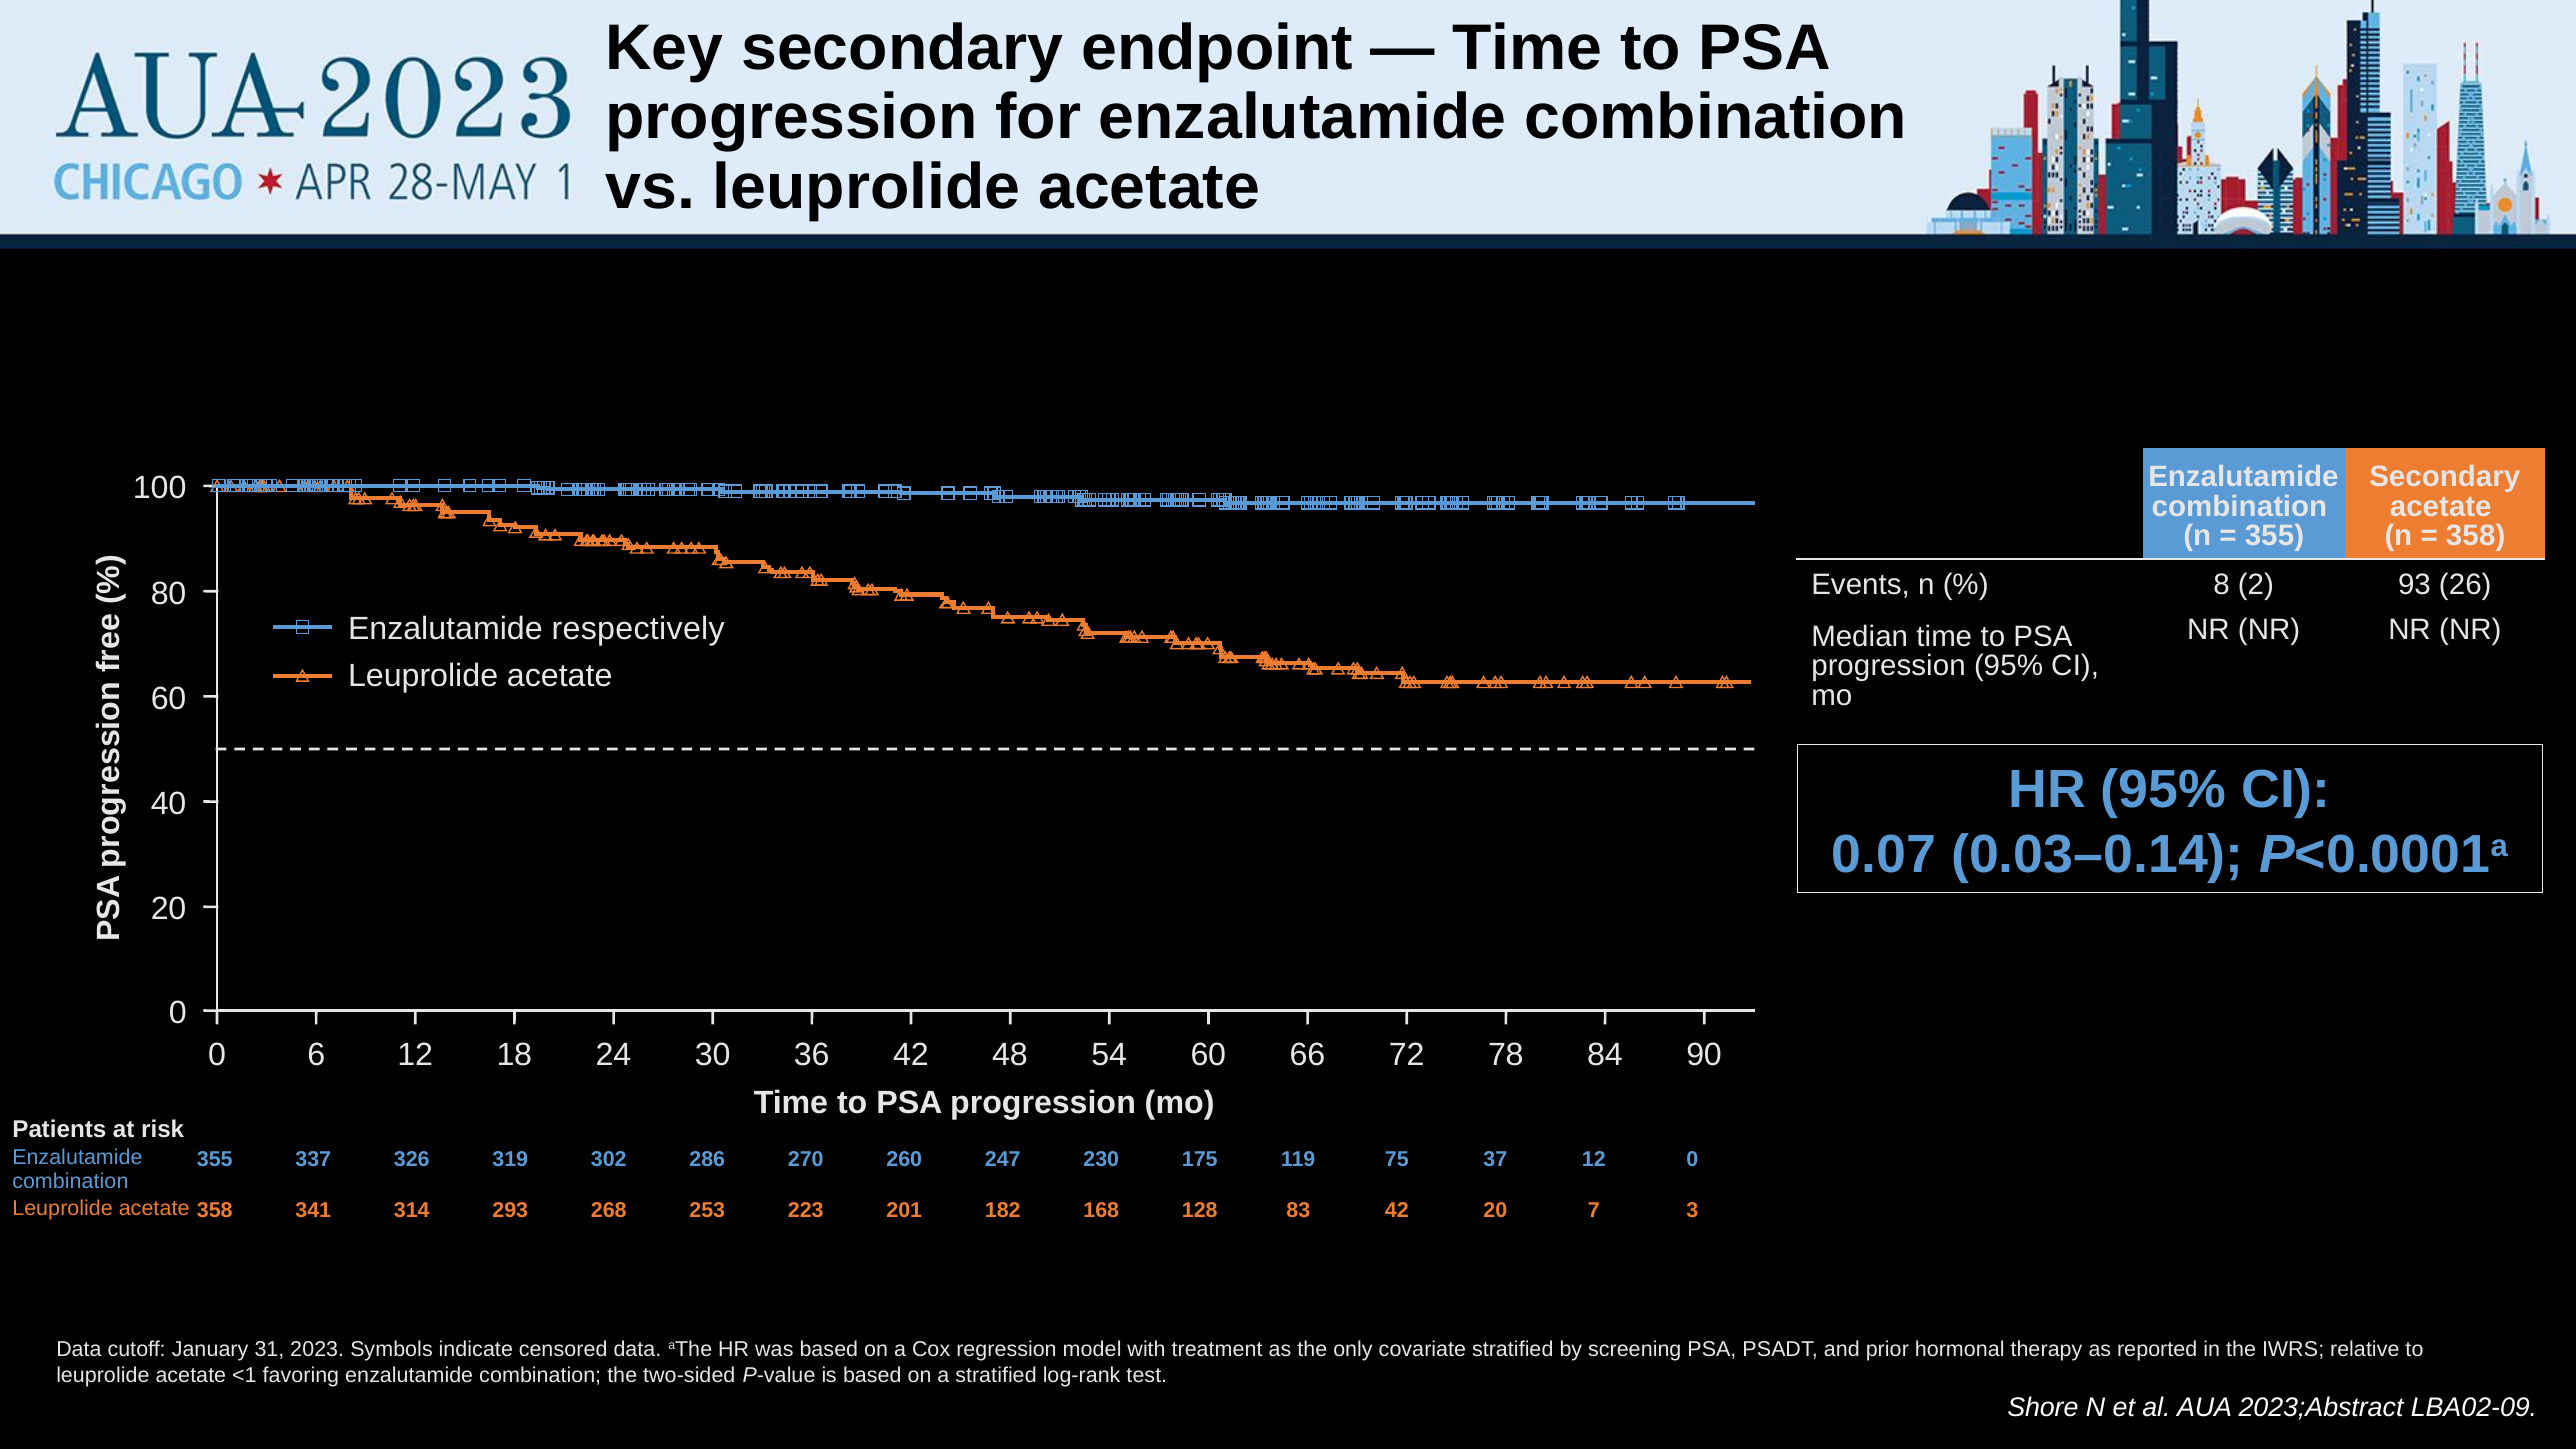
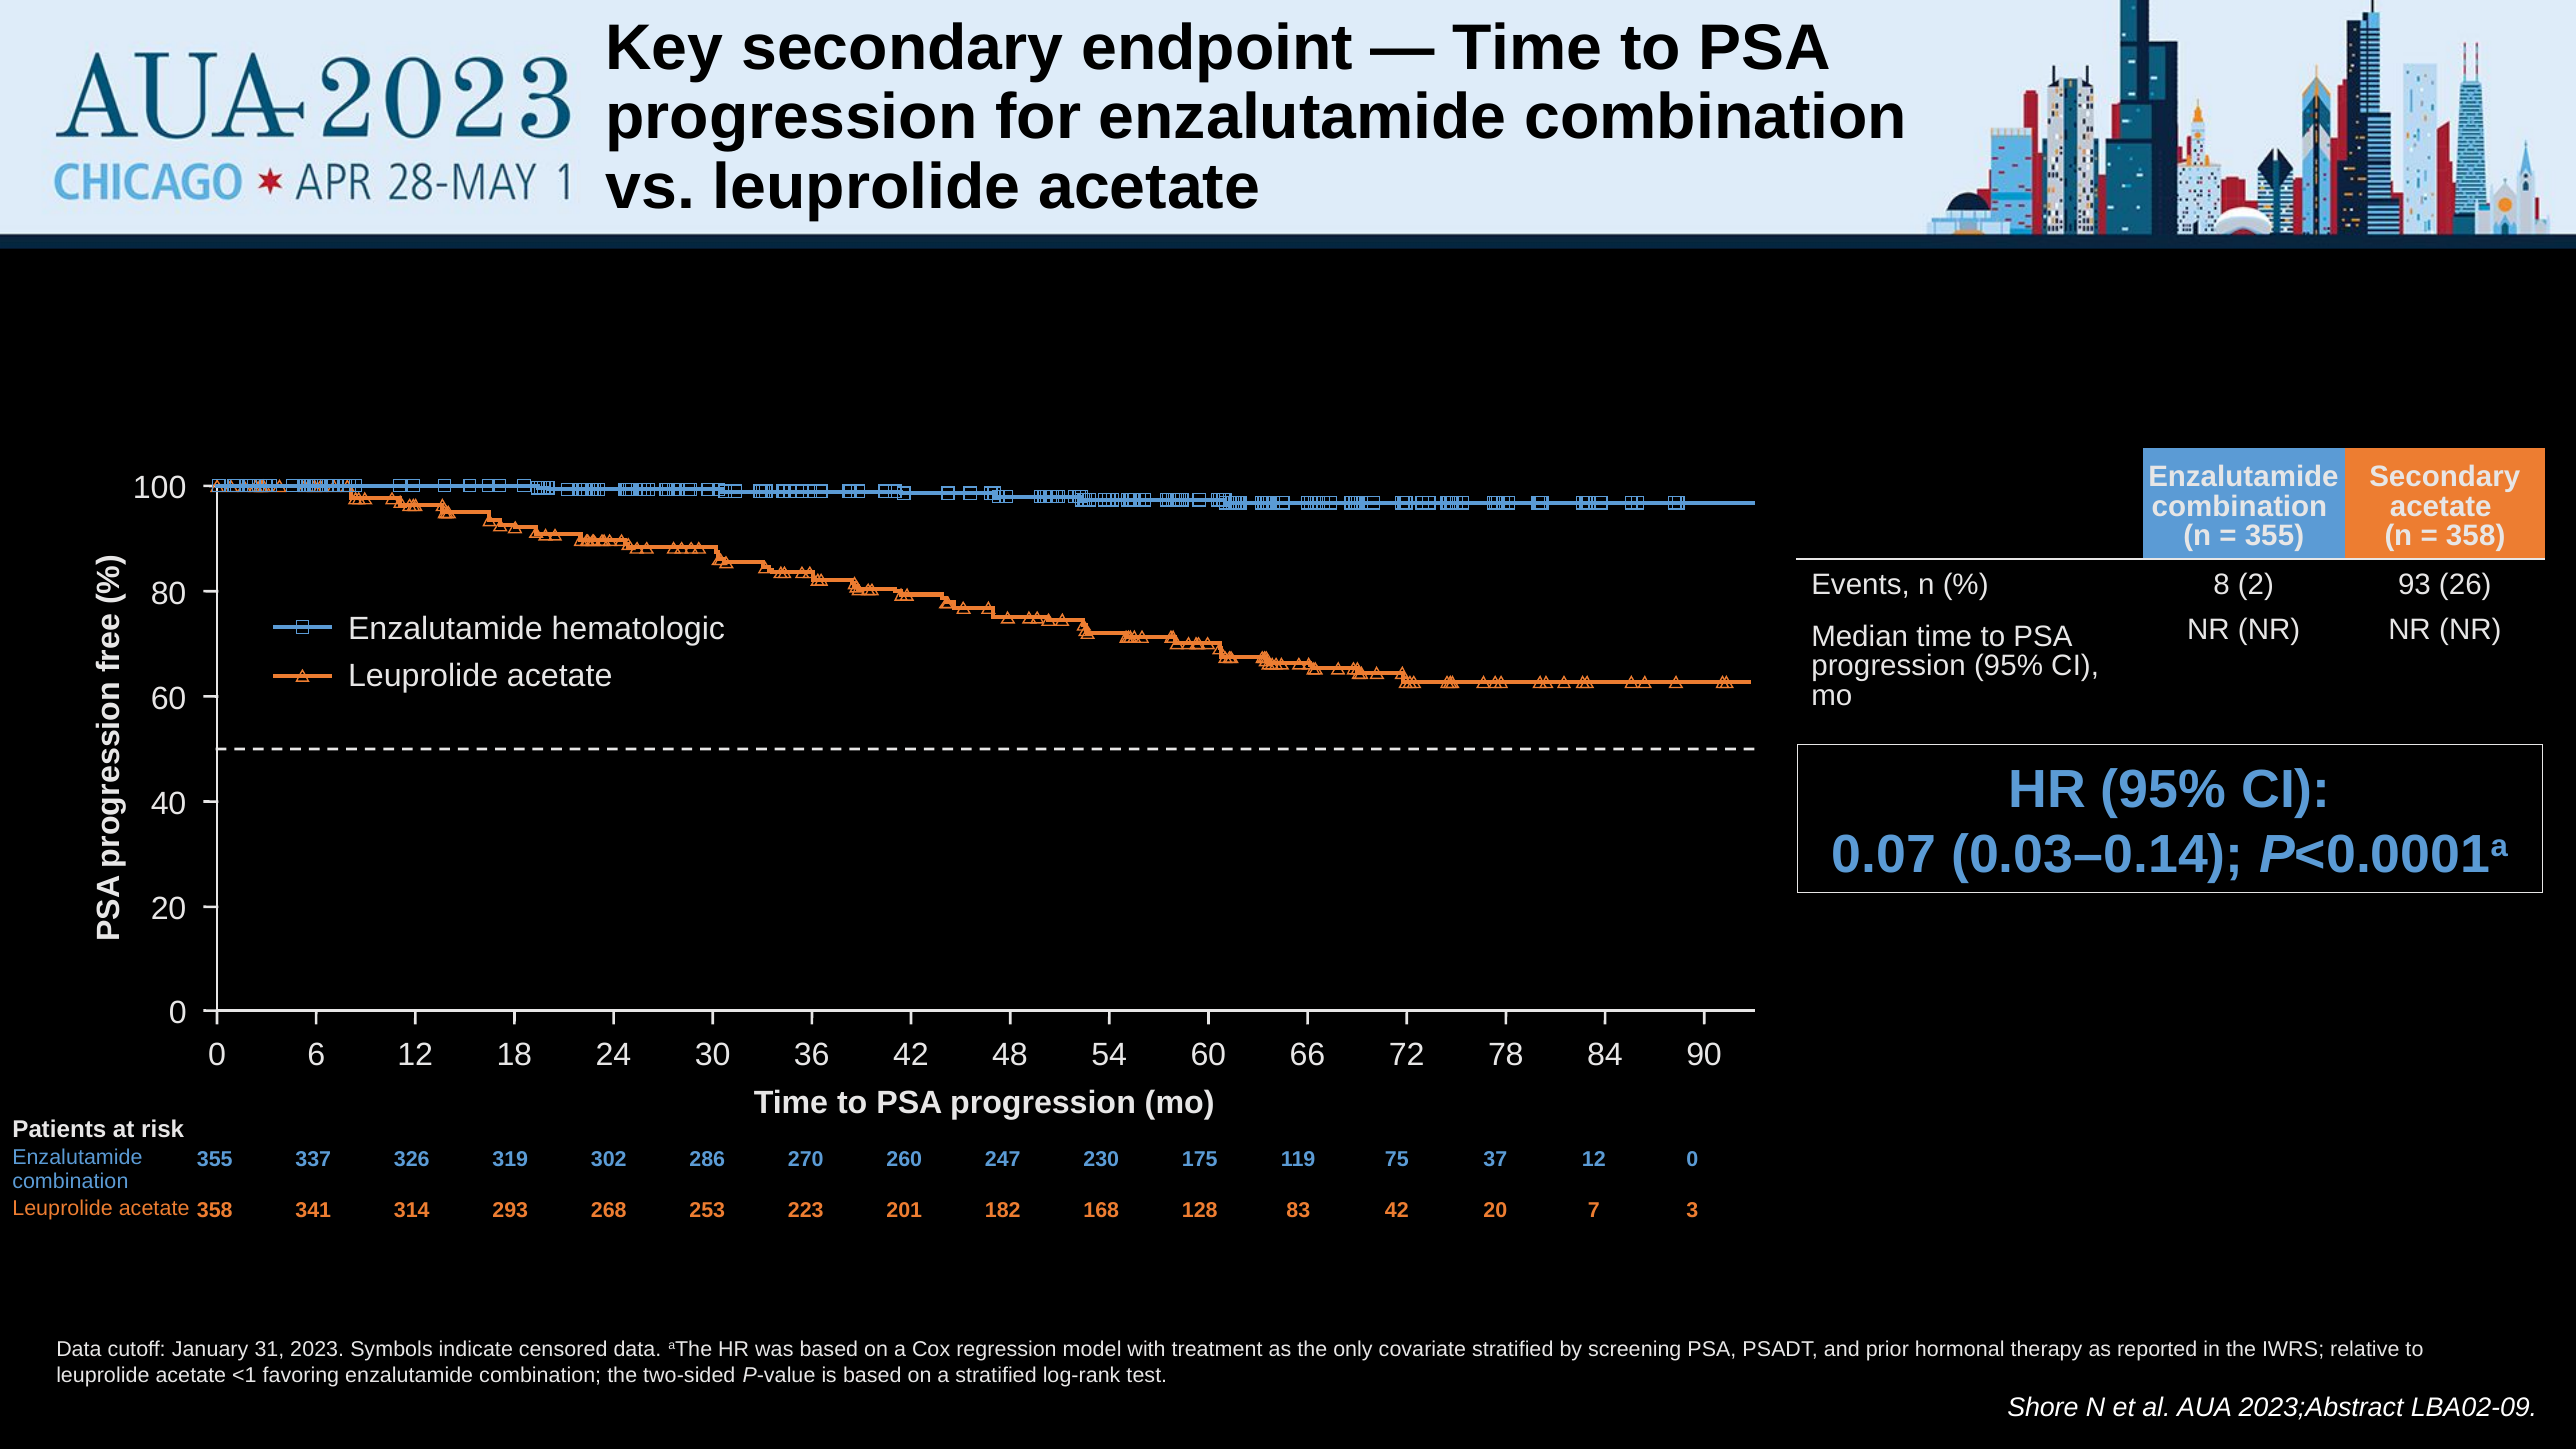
respectively: respectively -> hematologic
